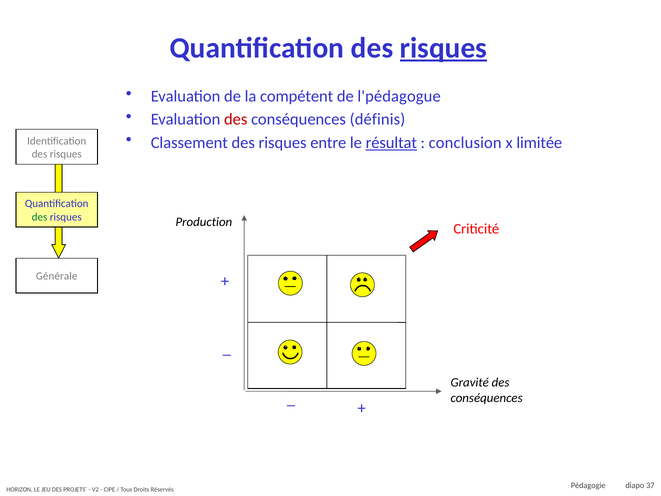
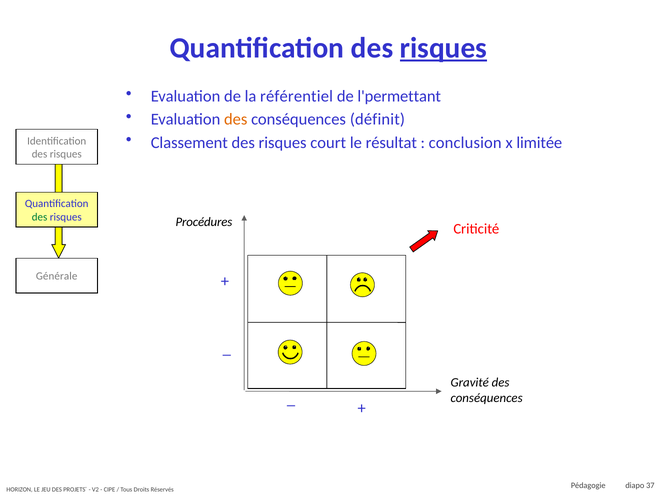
compétent: compétent -> référentiel
l'pédagogue: l'pédagogue -> l'permettant
des at (236, 119) colour: red -> orange
définis: définis -> définit
entre: entre -> court
résultat underline: present -> none
Production: Production -> Procédures
